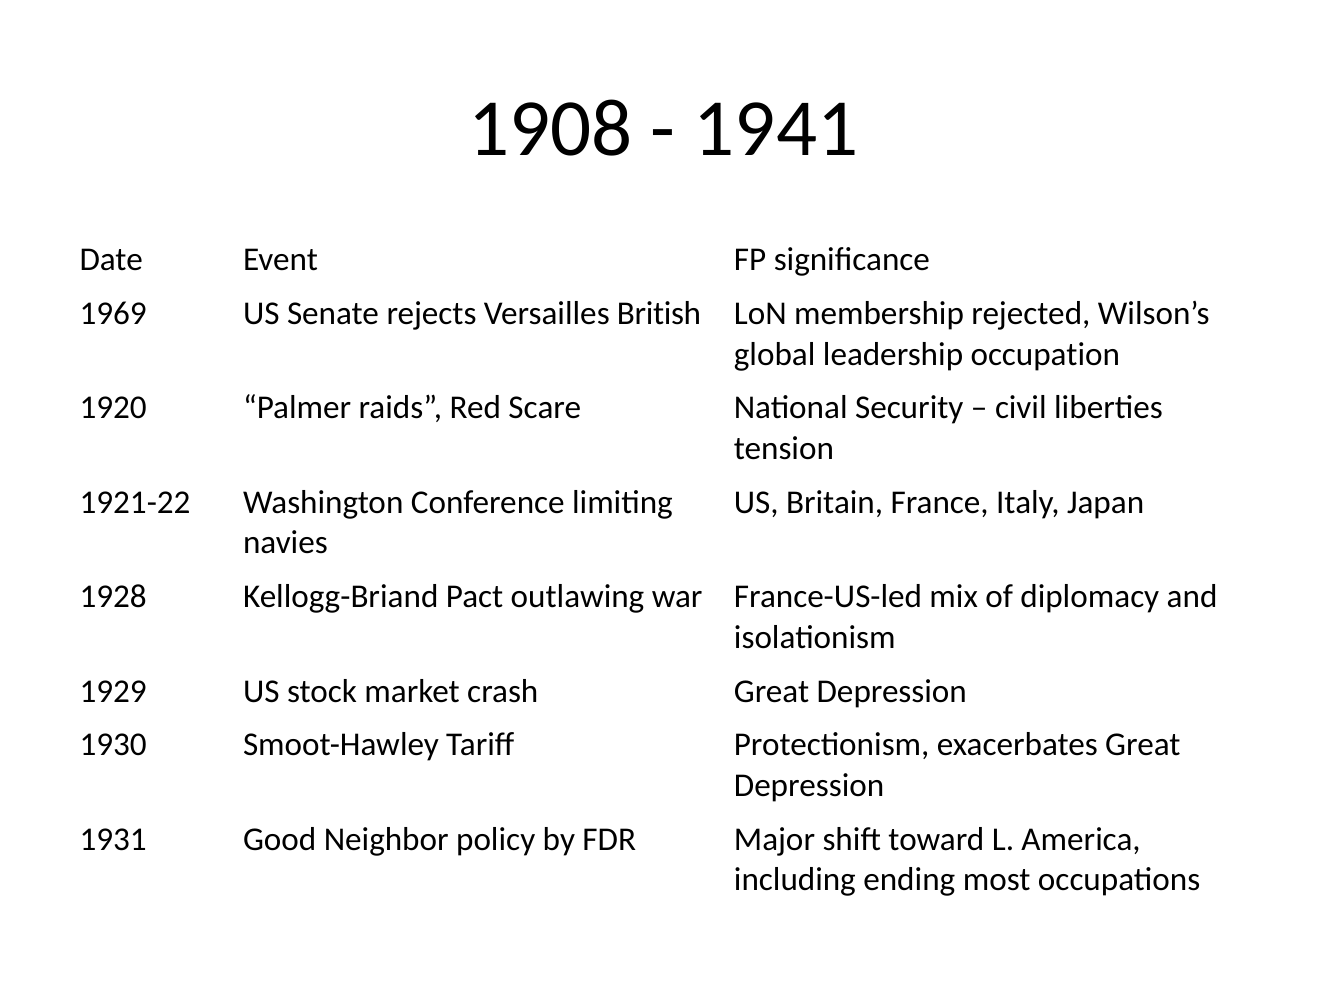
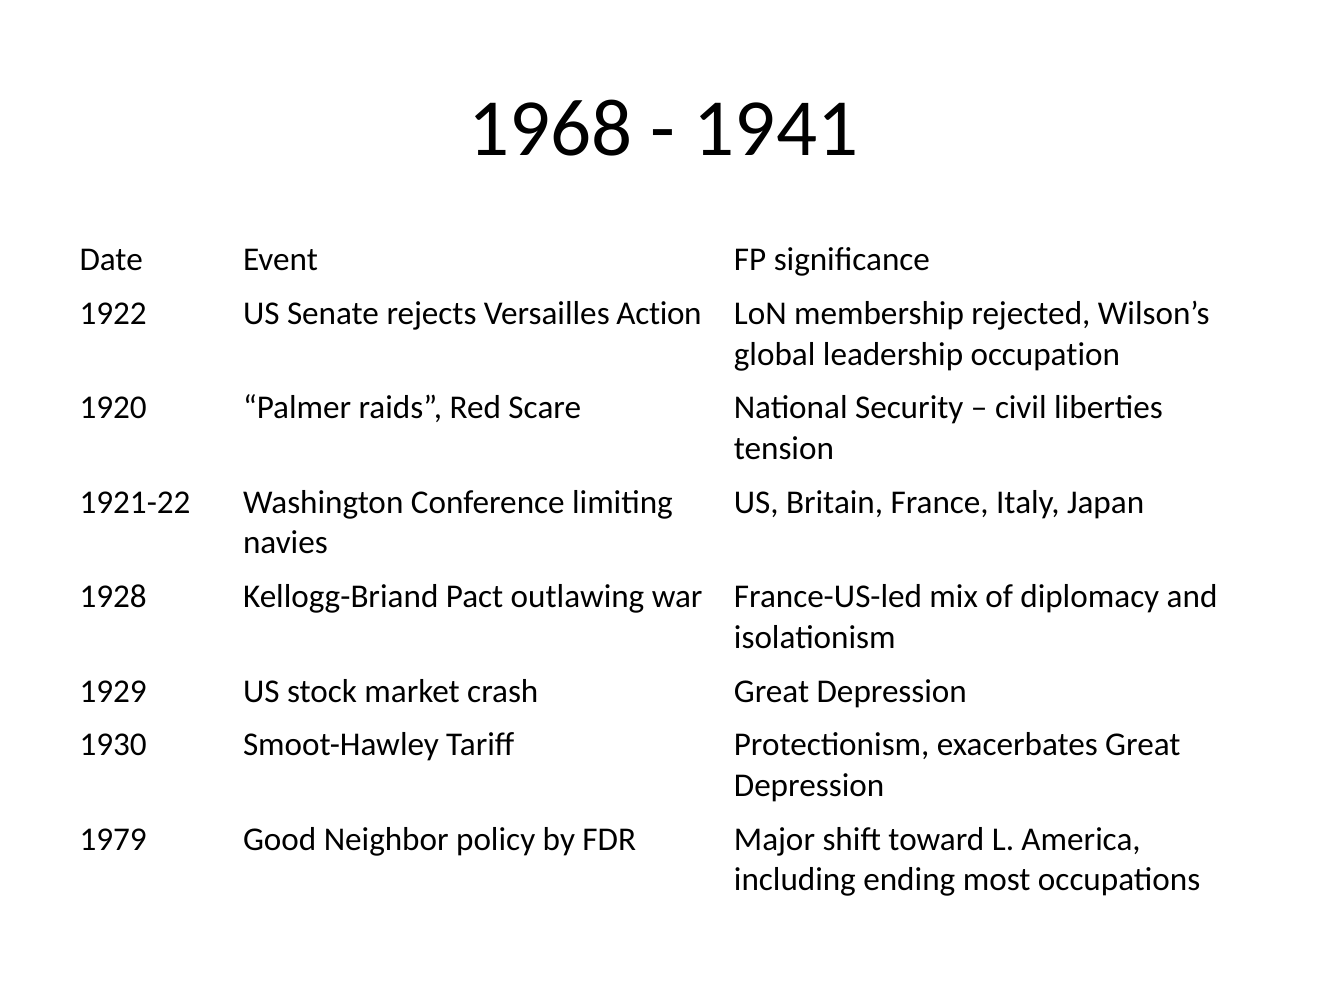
1908: 1908 -> 1968
1969: 1969 -> 1922
British: British -> Action
1931: 1931 -> 1979
